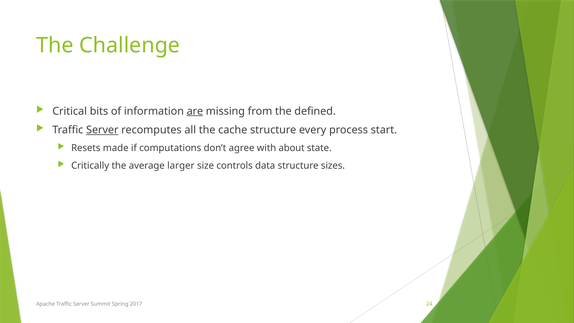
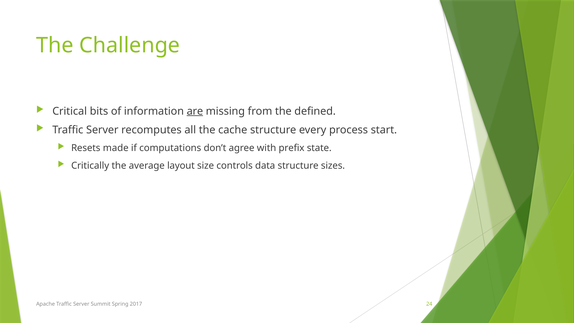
Server at (102, 130) underline: present -> none
about: about -> prefix
larger: larger -> layout
